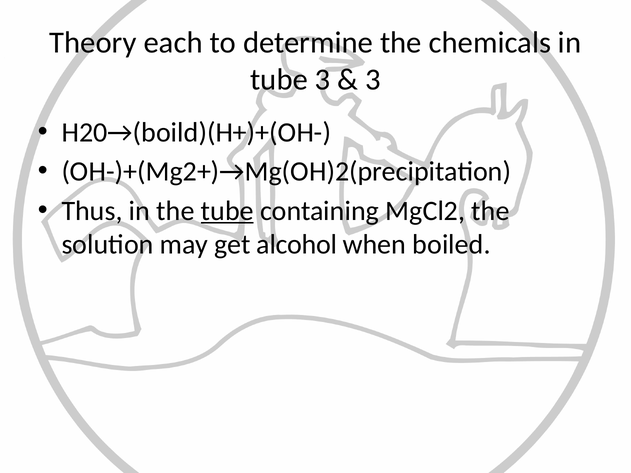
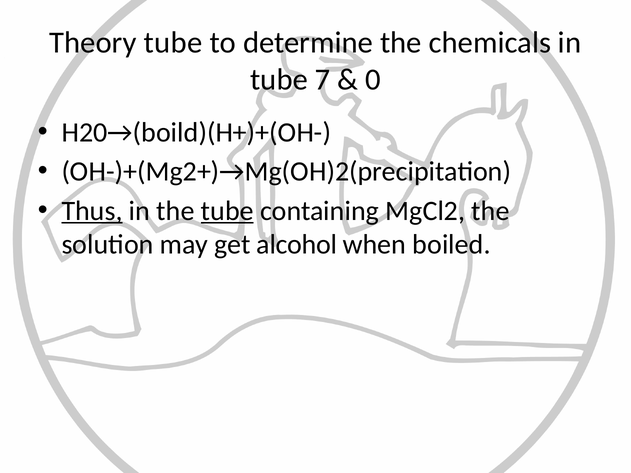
Theory each: each -> tube
tube 3: 3 -> 7
3 at (373, 79): 3 -> 0
Thus underline: none -> present
